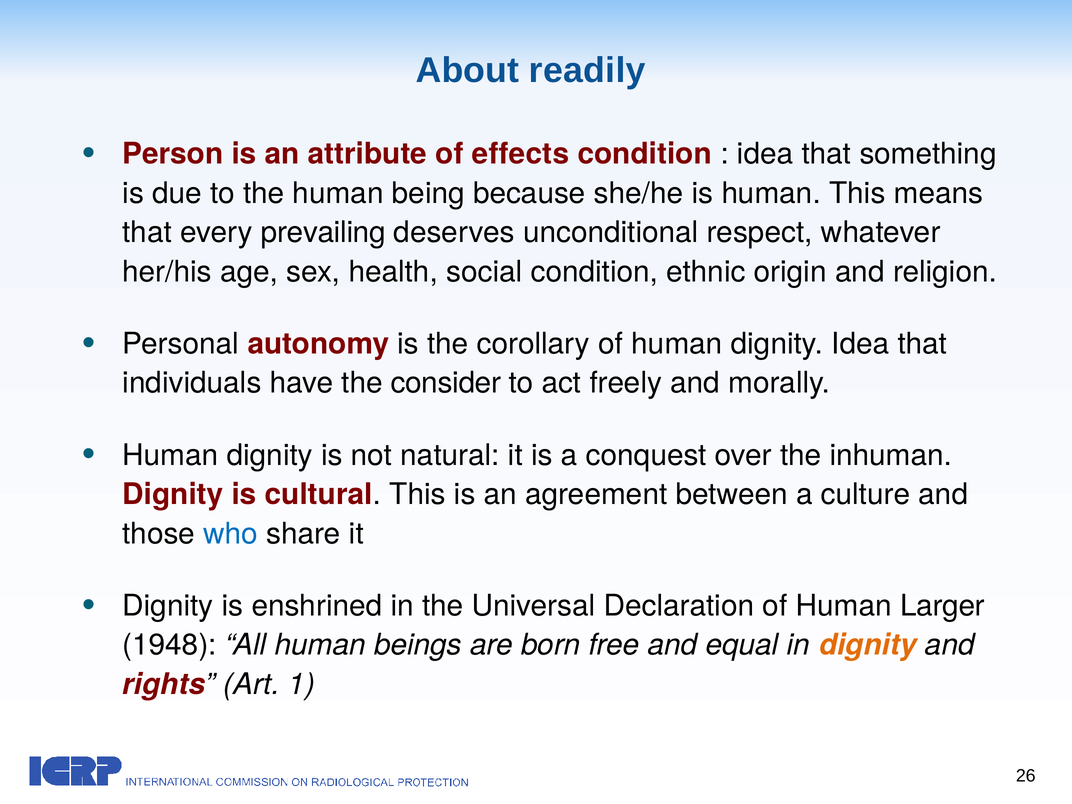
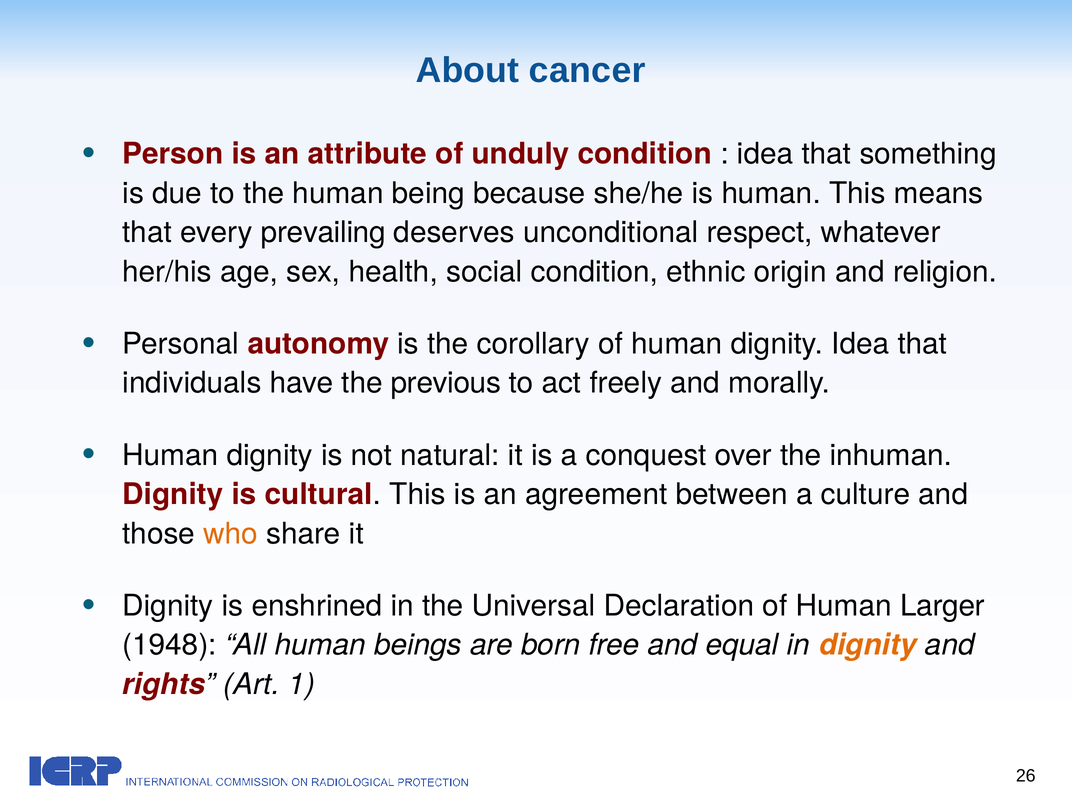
readily: readily -> cancer
effects: effects -> unduly
consider: consider -> previous
who colour: blue -> orange
